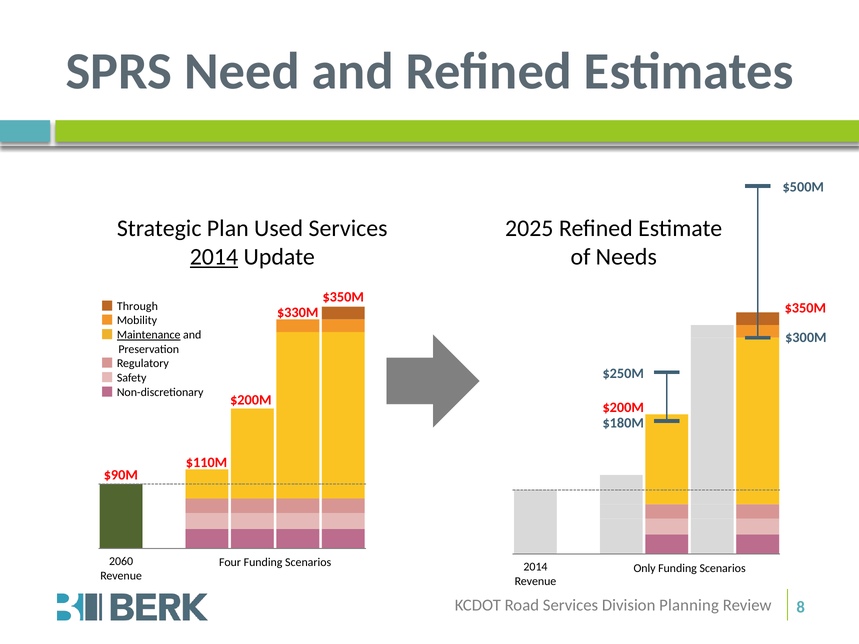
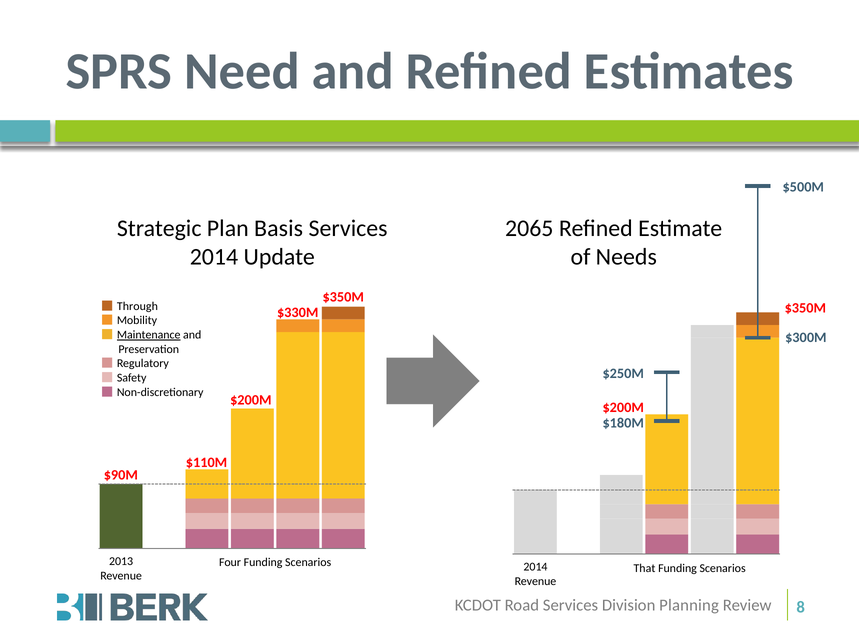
Used: Used -> Basis
2025: 2025 -> 2065
2014 at (214, 257) underline: present -> none
2060: 2060 -> 2013
Only: Only -> That
